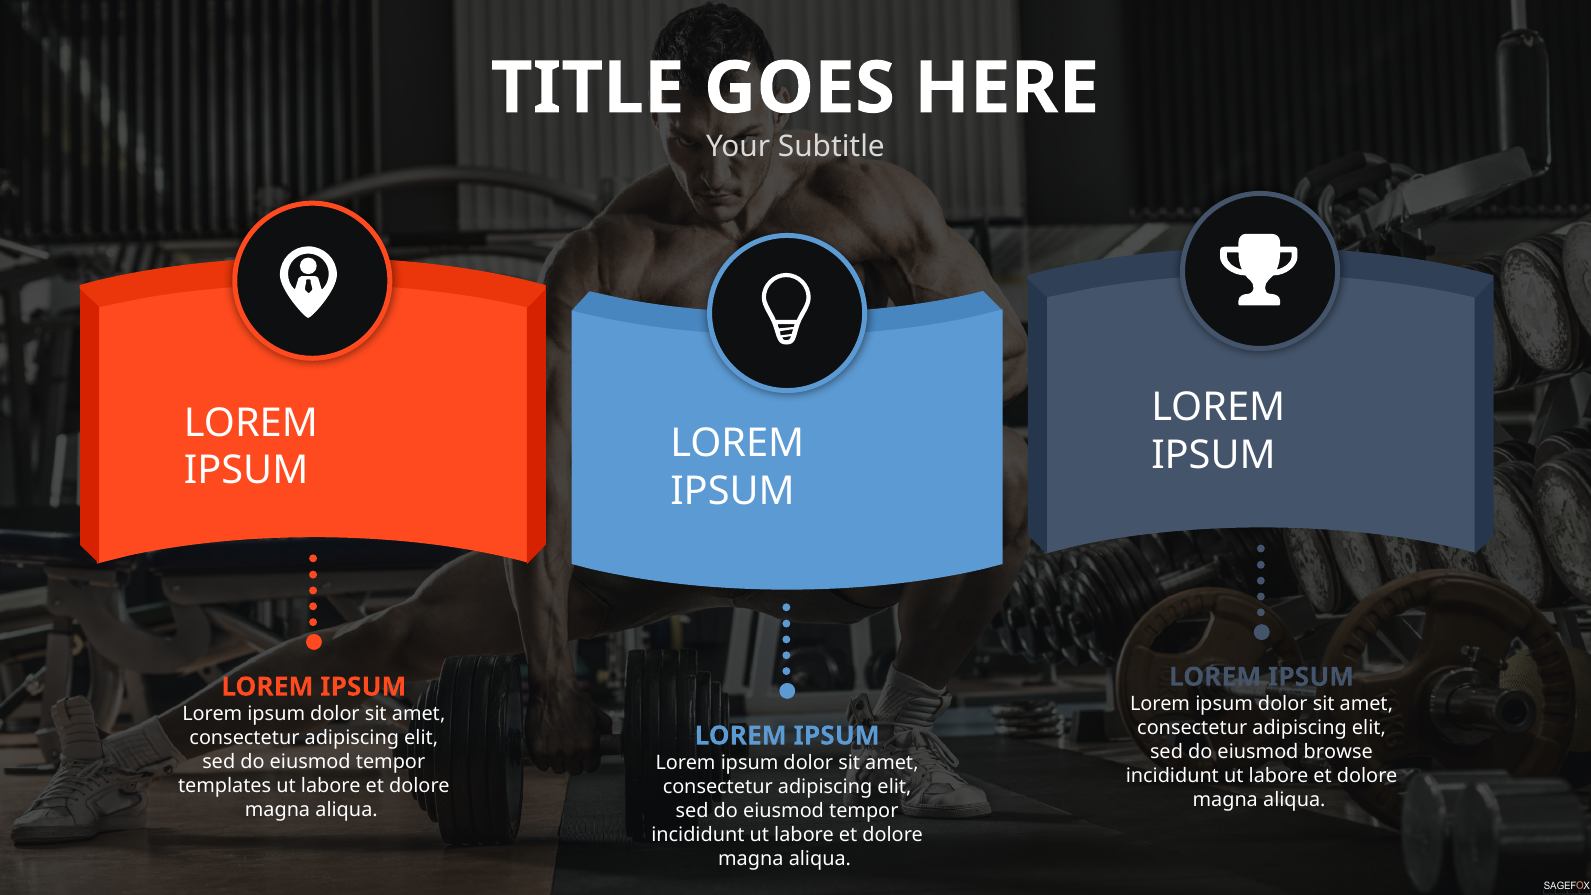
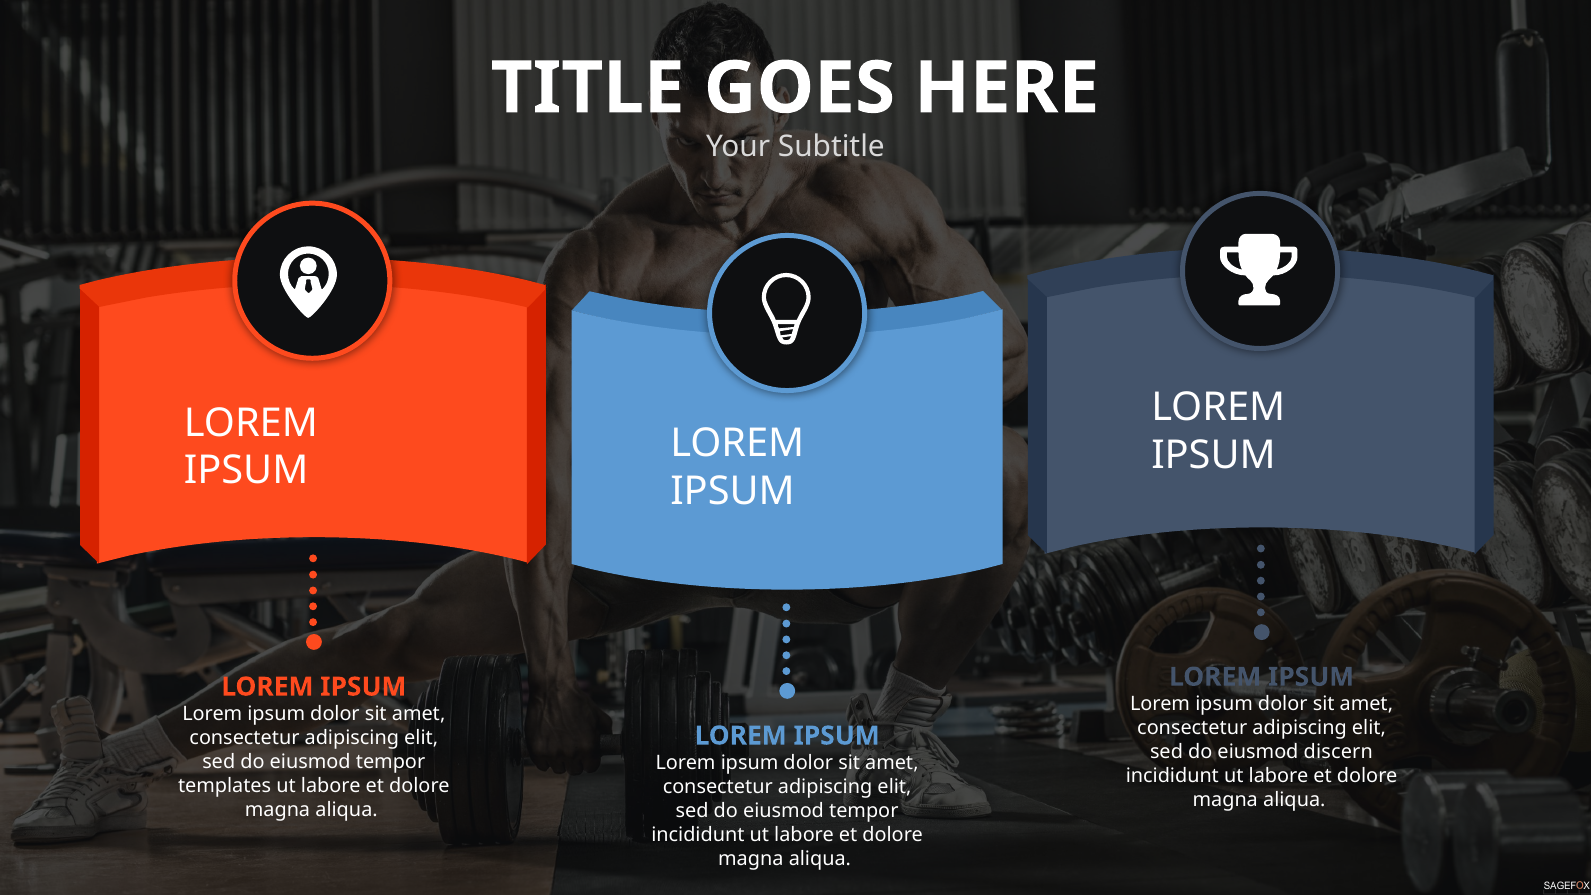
browse: browse -> discern
